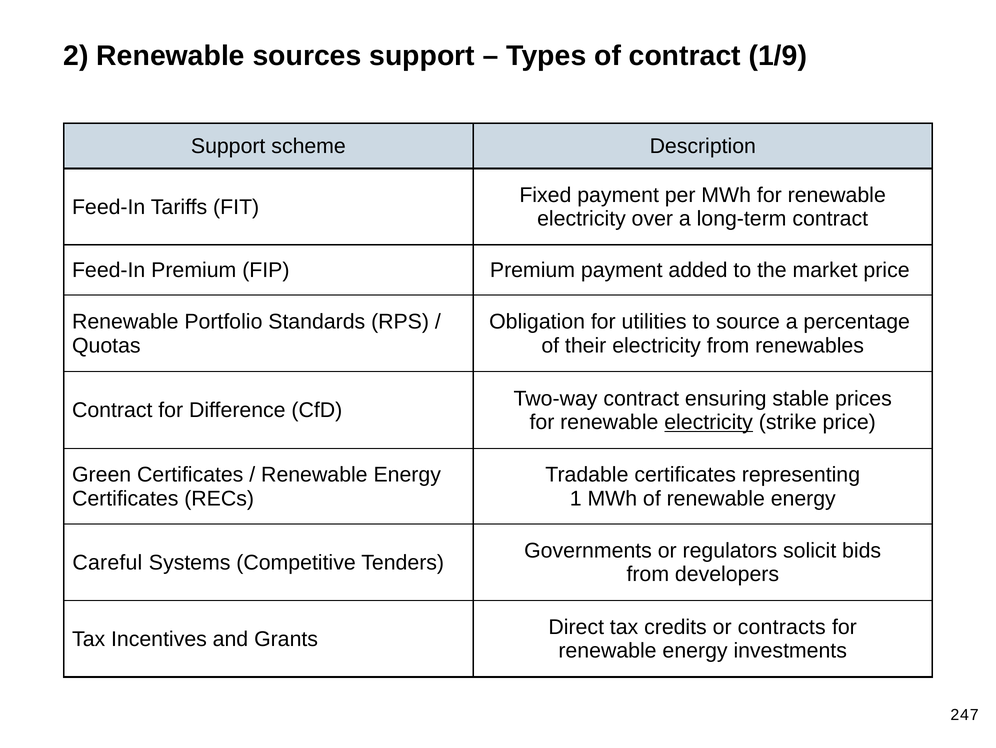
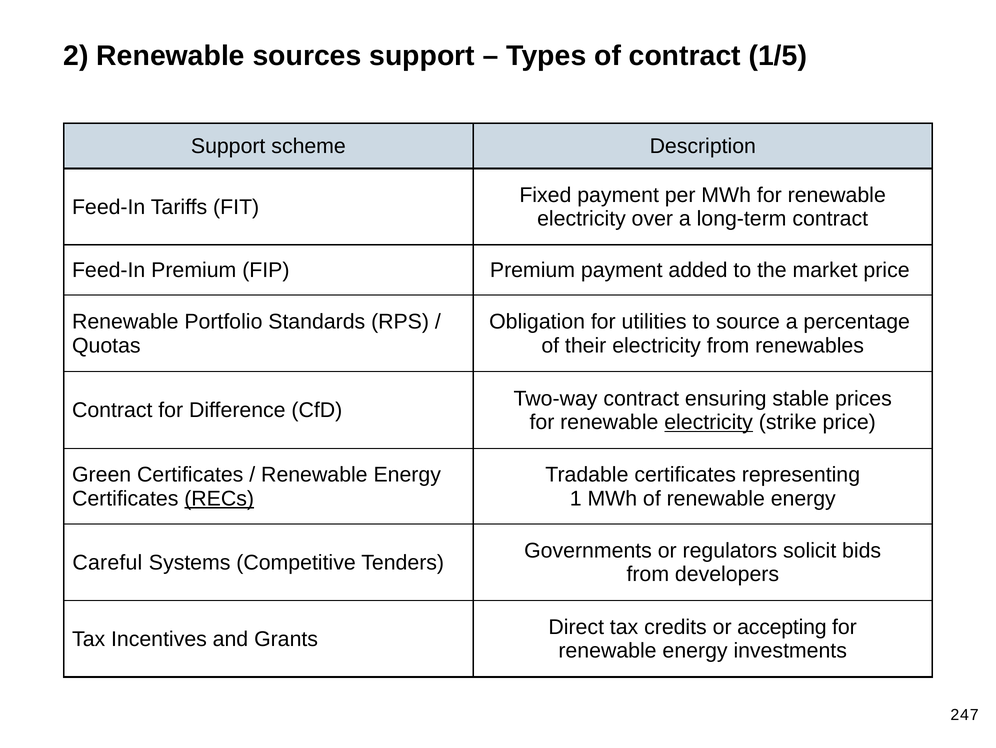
1/9: 1/9 -> 1/5
RECs underline: none -> present
contracts: contracts -> accepting
